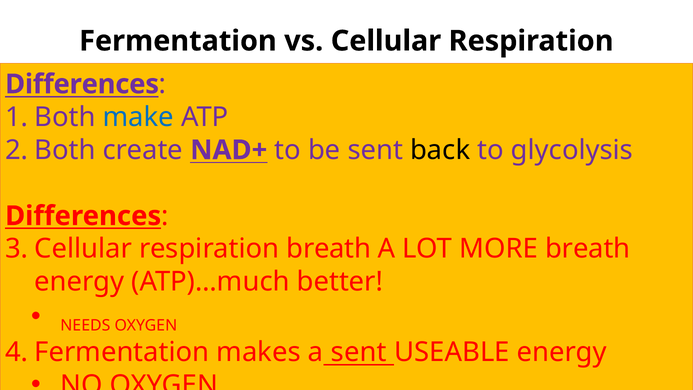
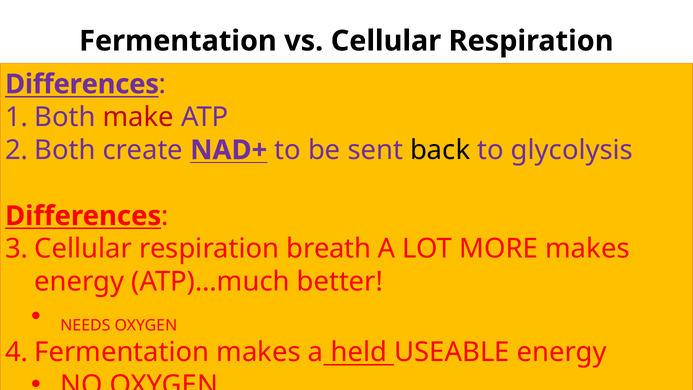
make colour: blue -> red
MORE breath: breath -> makes
a sent: sent -> held
